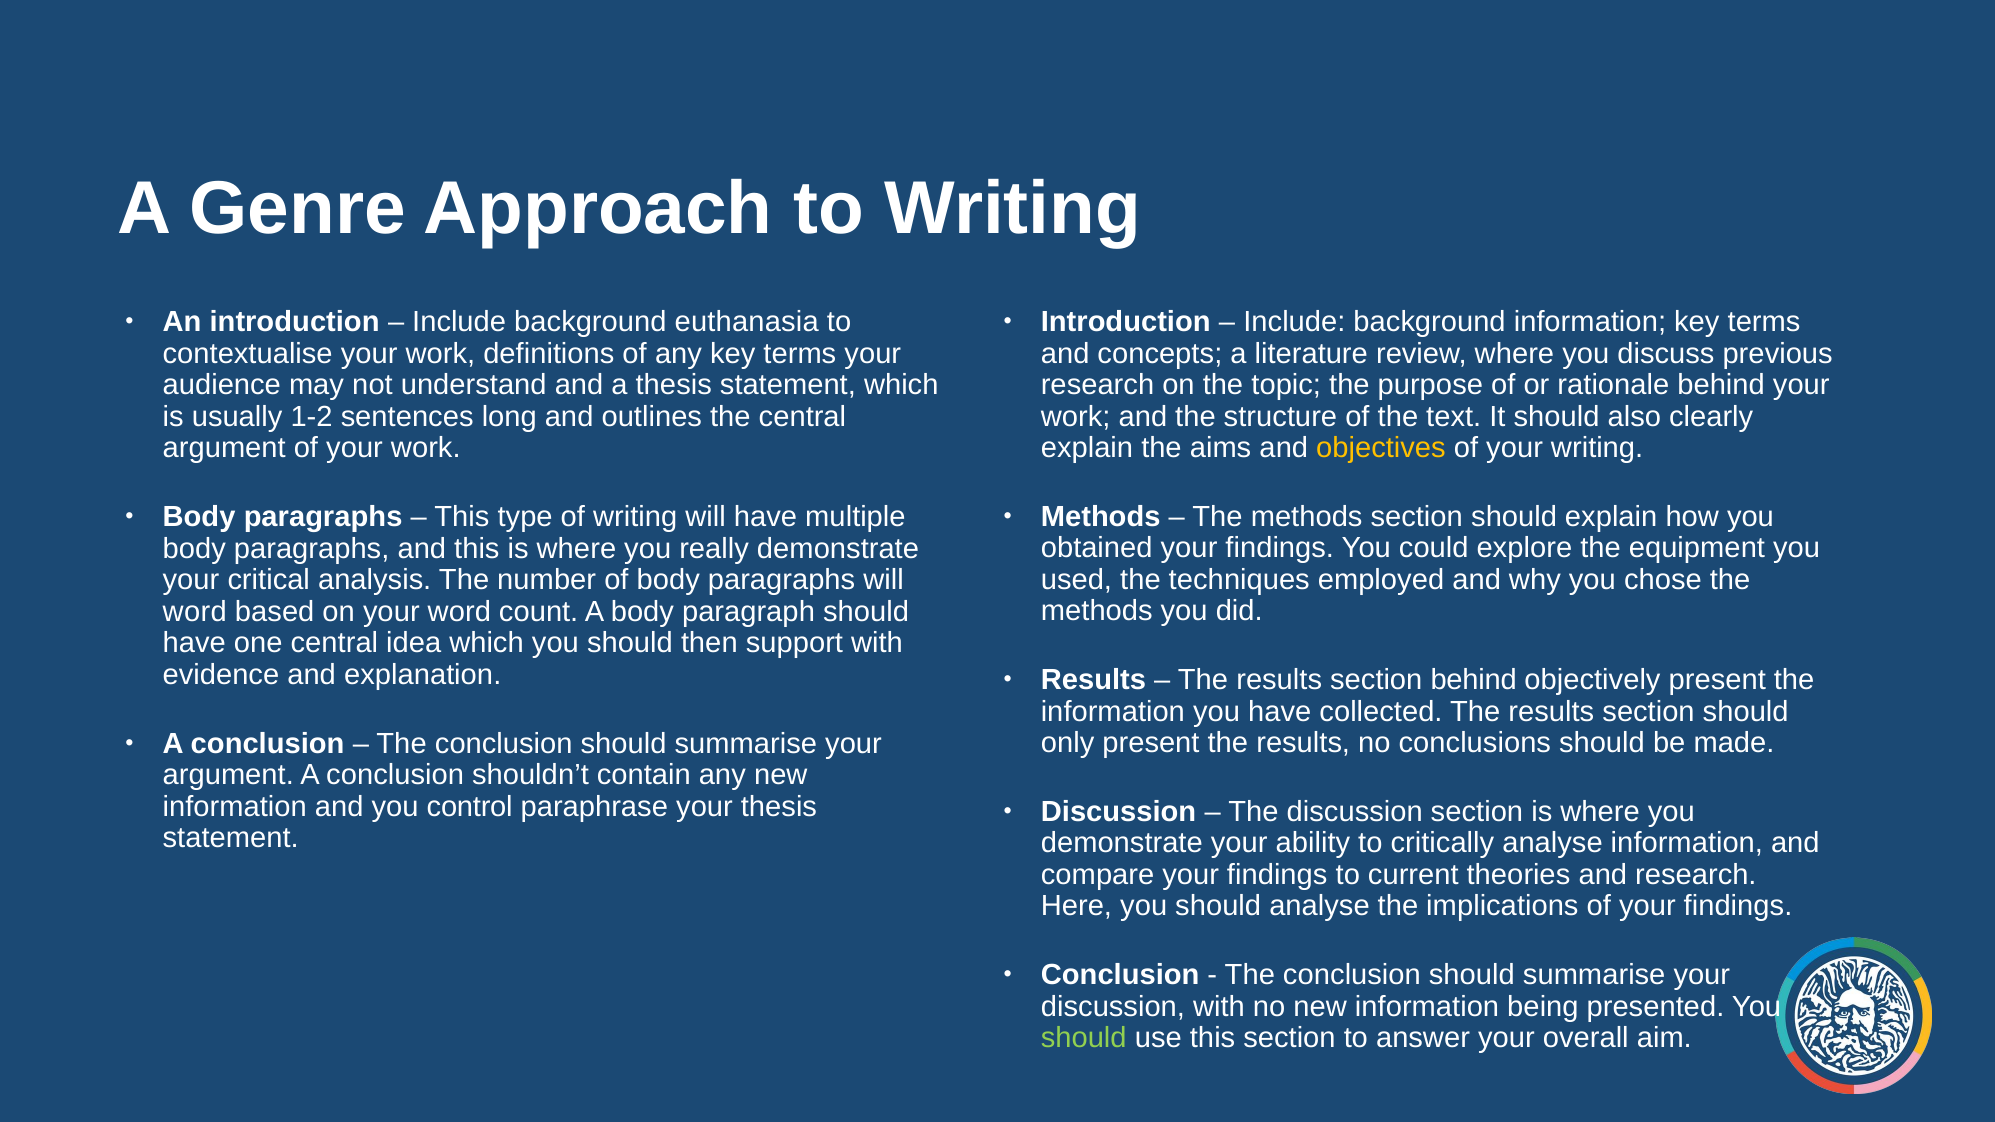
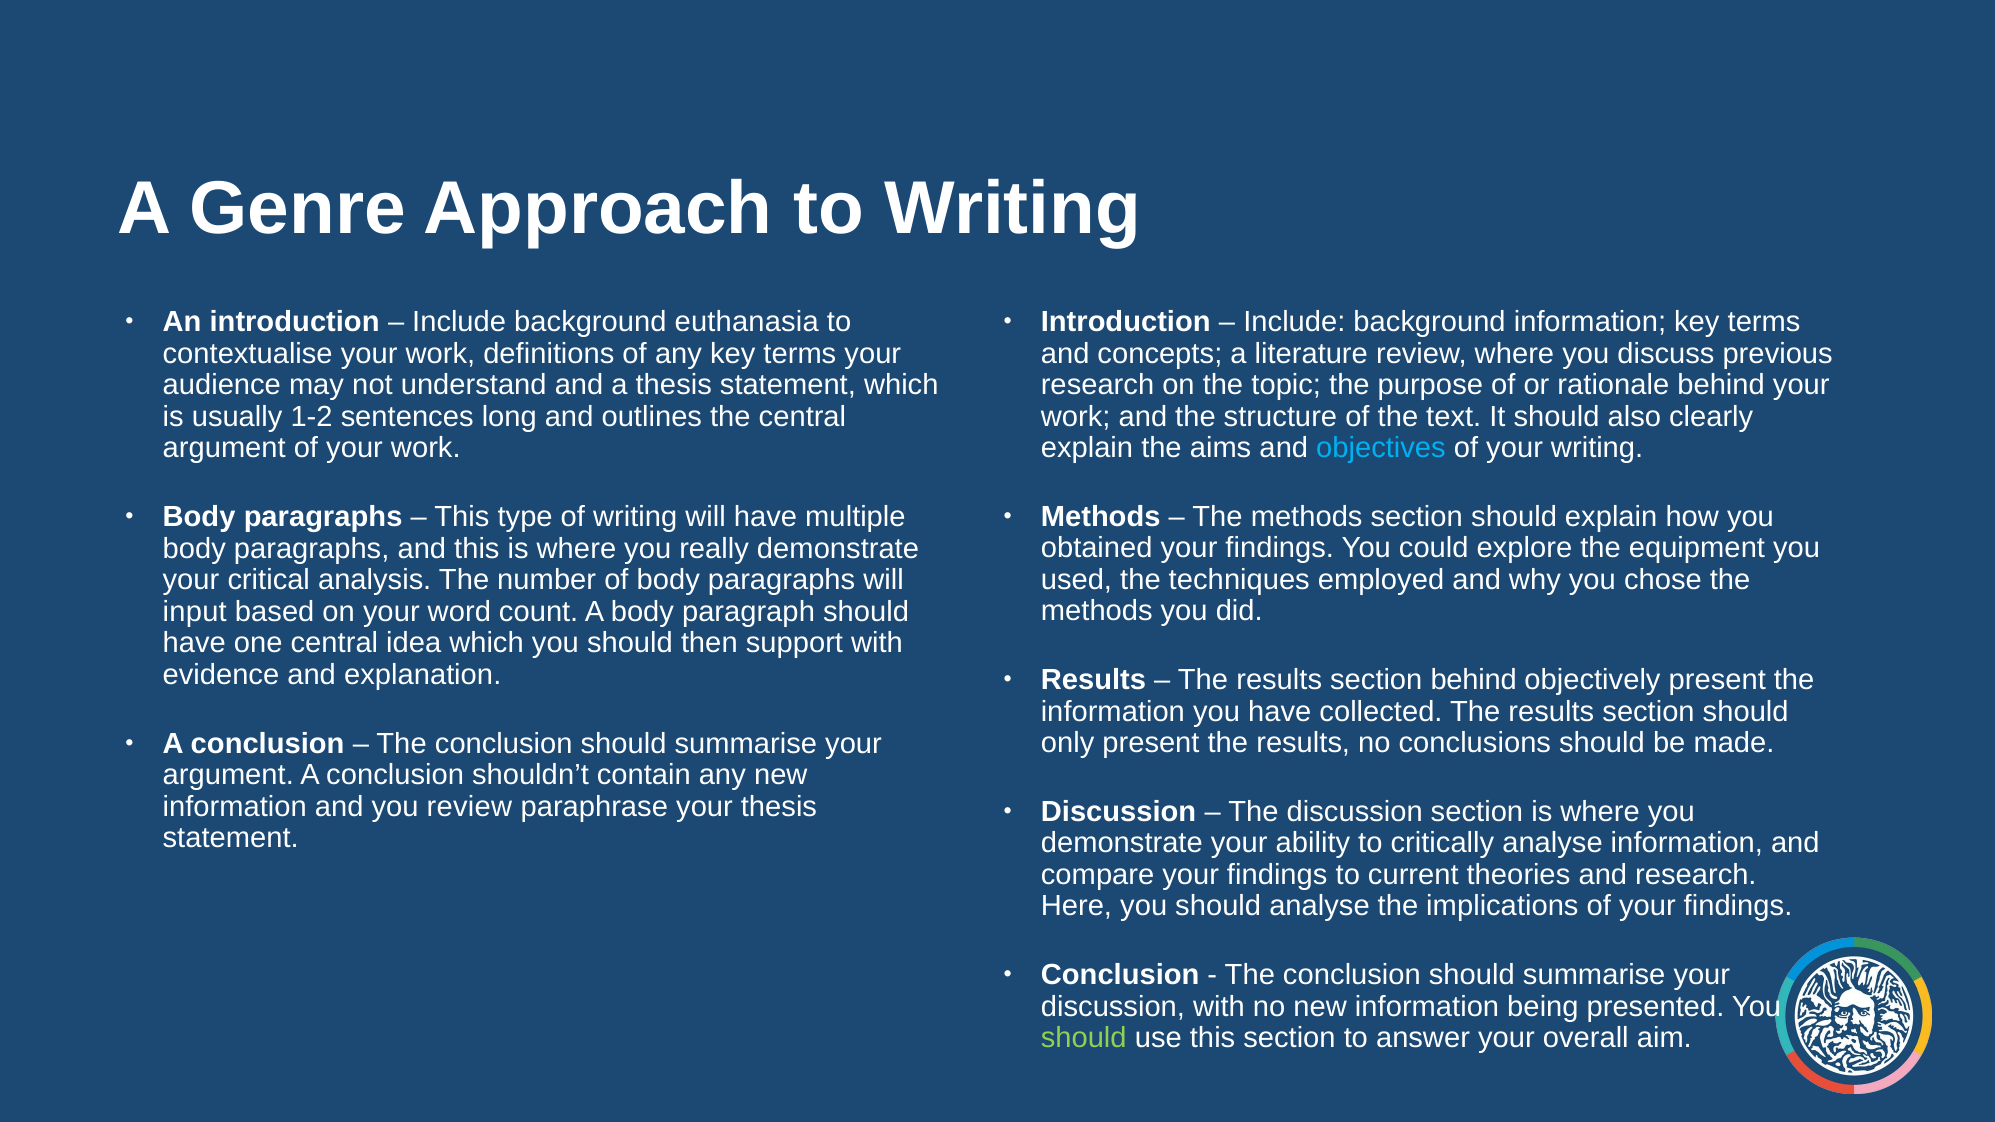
objectives colour: yellow -> light blue
word at (195, 612): word -> input
you control: control -> review
